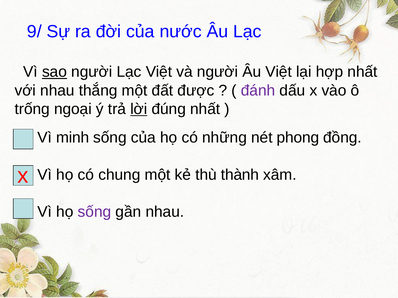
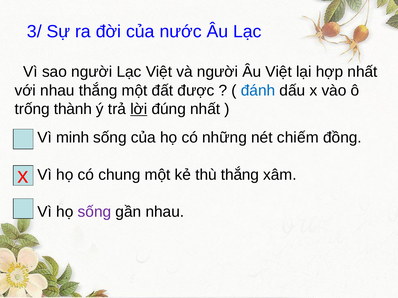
9/: 9/ -> 3/
sao underline: present -> none
đánh colour: purple -> blue
ngoại: ngoại -> thành
phong: phong -> chiếm
thù thành: thành -> thắng
